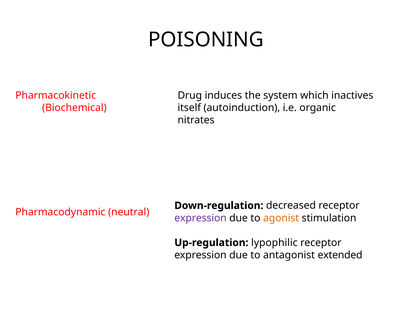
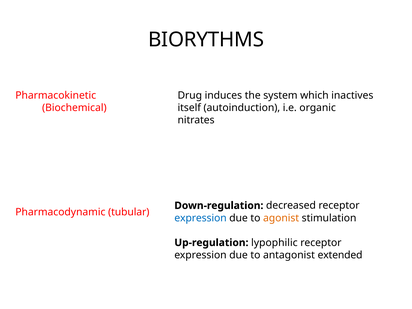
POISONING: POISONING -> BIORYTHMS
neutral: neutral -> tubular
expression at (201, 218) colour: purple -> blue
